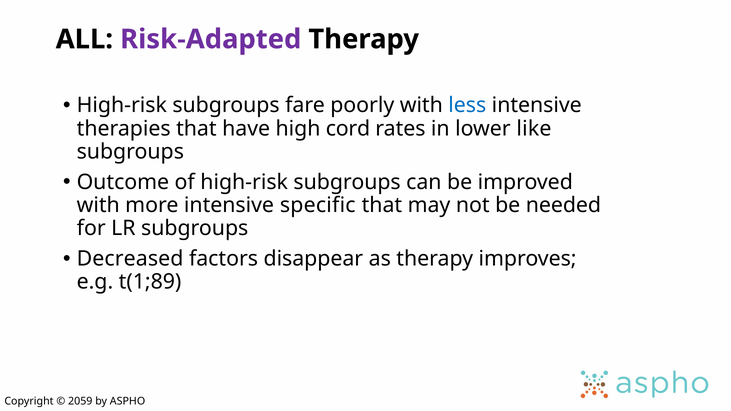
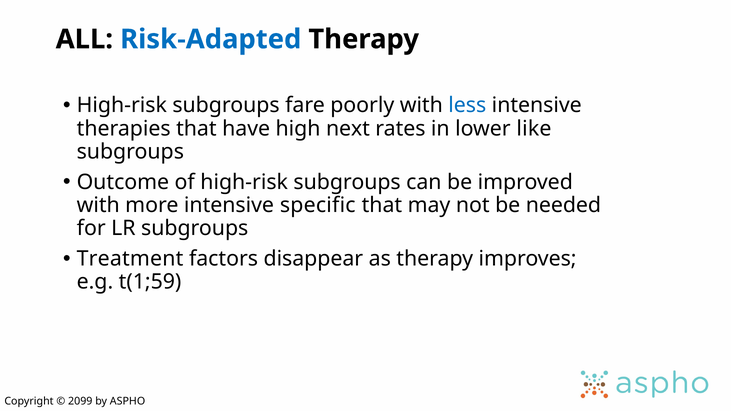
Risk-Adapted colour: purple -> blue
cord: cord -> next
Decreased: Decreased -> Treatment
t(1;89: t(1;89 -> t(1;59
2059: 2059 -> 2099
